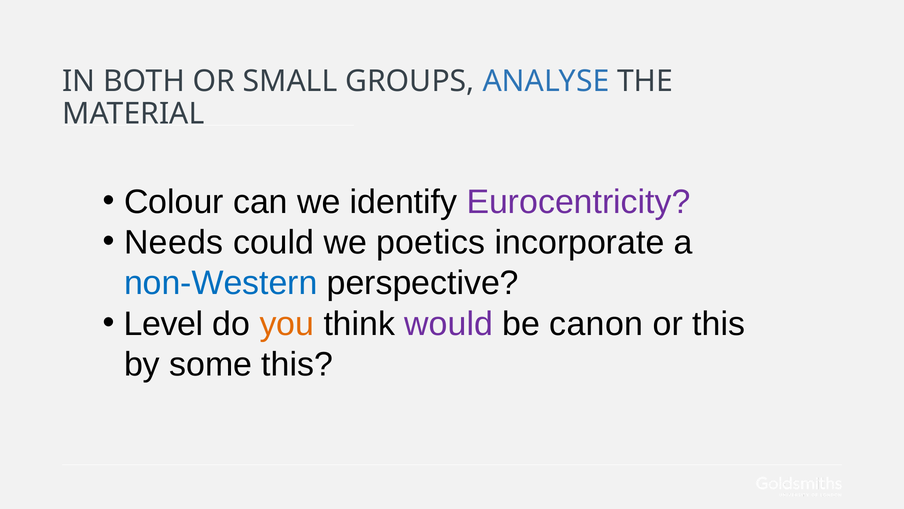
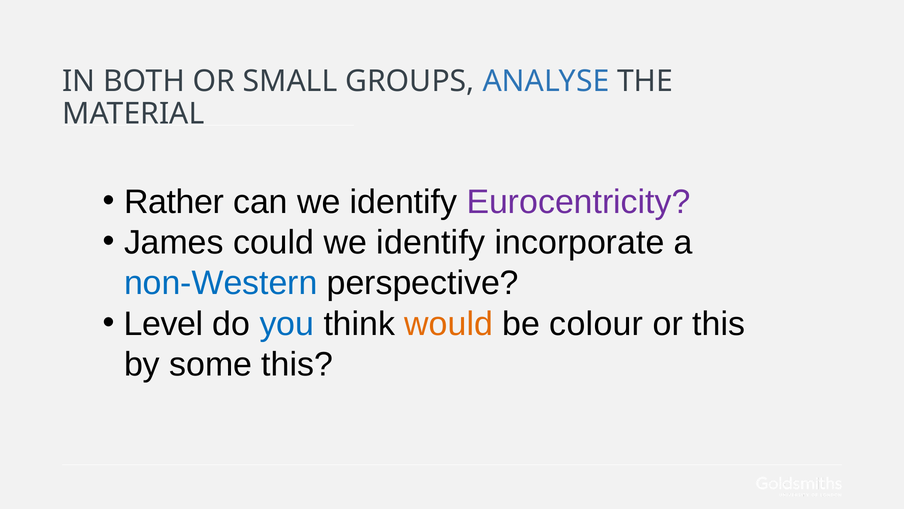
Colour: Colour -> Rather
Needs: Needs -> James
could we poetics: poetics -> identify
you colour: orange -> blue
would colour: purple -> orange
canon: canon -> colour
